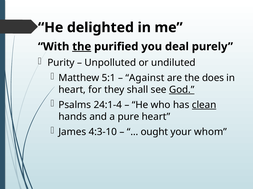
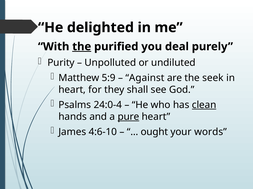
5:1: 5:1 -> 5:9
does: does -> seek
God underline: present -> none
24:1-4: 24:1-4 -> 24:0-4
pure underline: none -> present
4:3-10: 4:3-10 -> 4:6-10
whom: whom -> words
